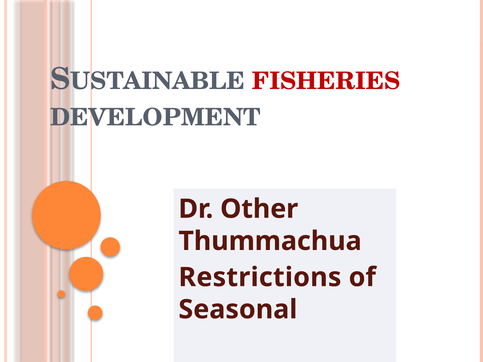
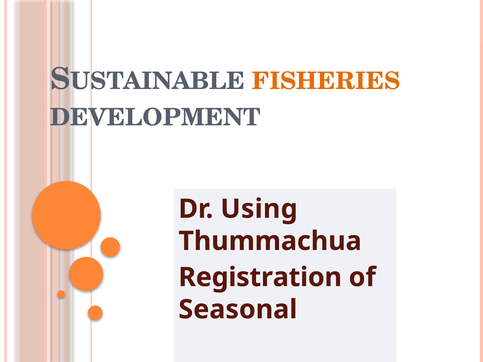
FISHERIES colour: red -> orange
Other: Other -> Using
Restrictions: Restrictions -> Registration
